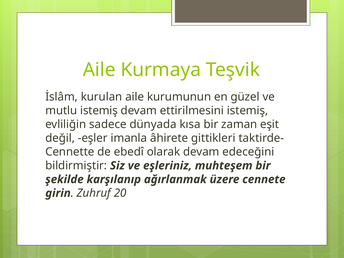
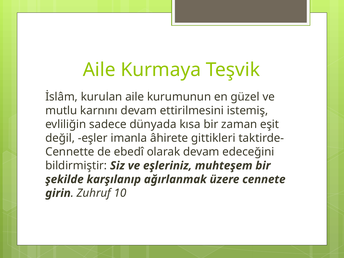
mutlu istemiş: istemiş -> karnını
20: 20 -> 10
